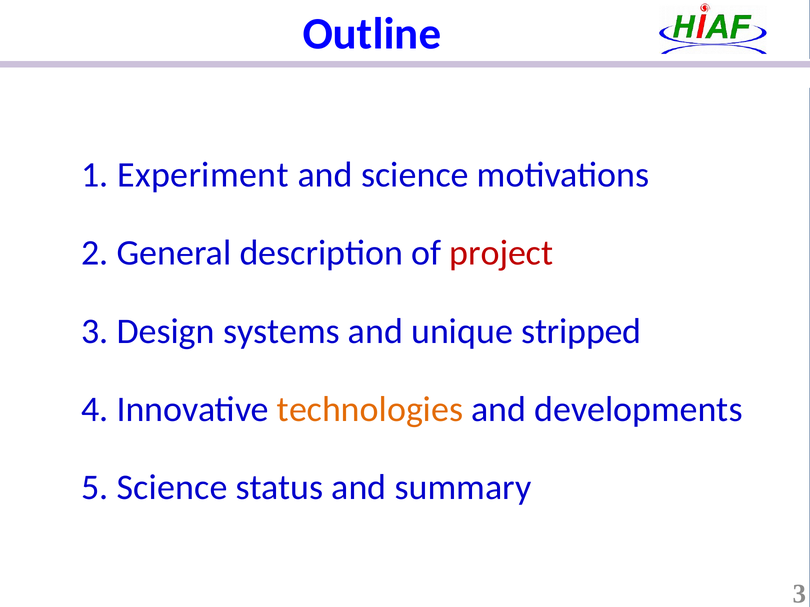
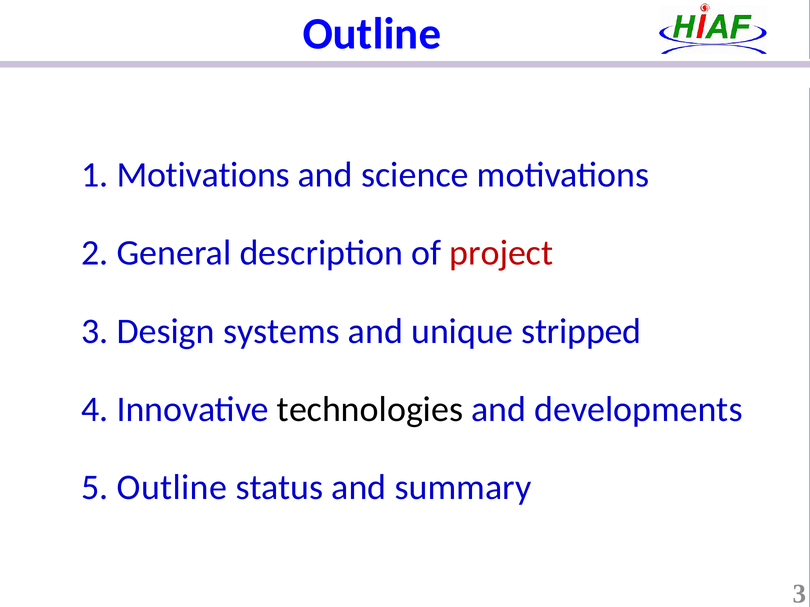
Experiment at (203, 175): Experiment -> Motivations
technologies colour: orange -> black
Science at (172, 488): Science -> Outline
